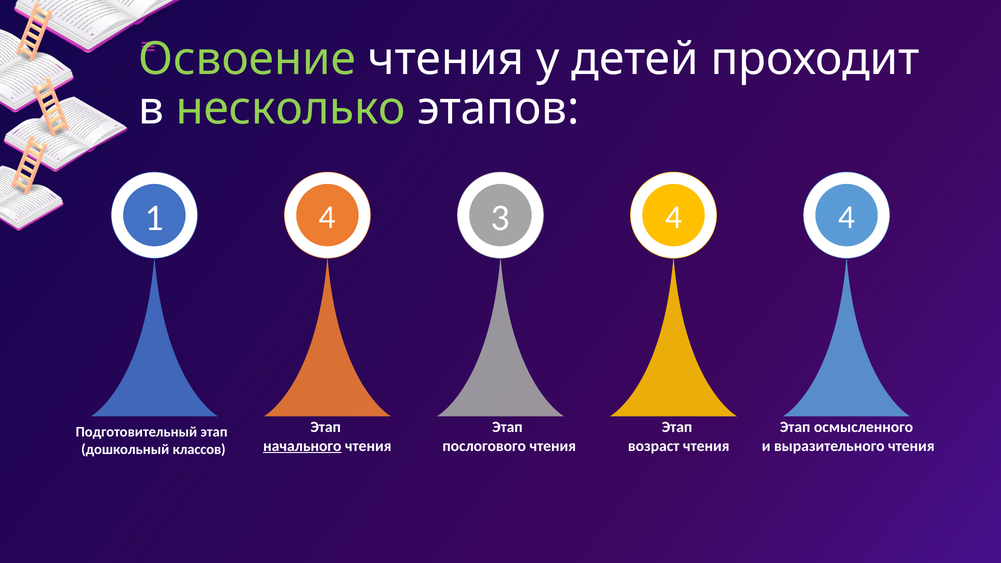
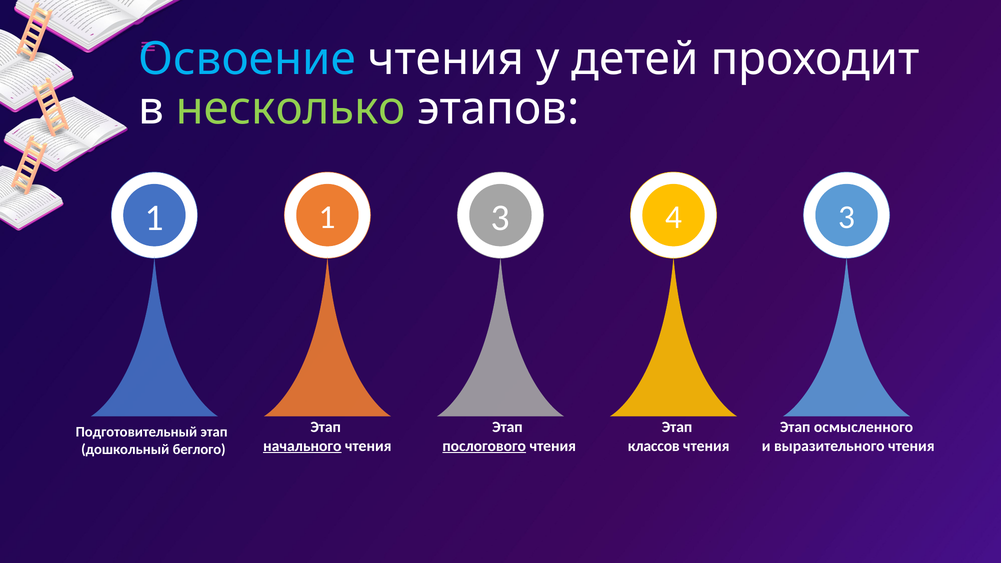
Освоение colour: light green -> light blue
1 4: 4 -> 1
4 4: 4 -> 3
послогового underline: none -> present
возраст: возраст -> классов
классов: классов -> беглого
